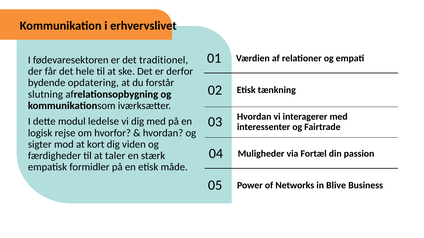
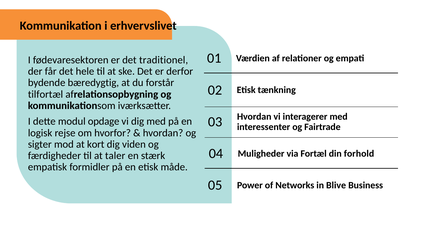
opdatering: opdatering -> bæredygtig
slutning: slutning -> tilfortæl
ledelse: ledelse -> opdage
passion: passion -> forhold
